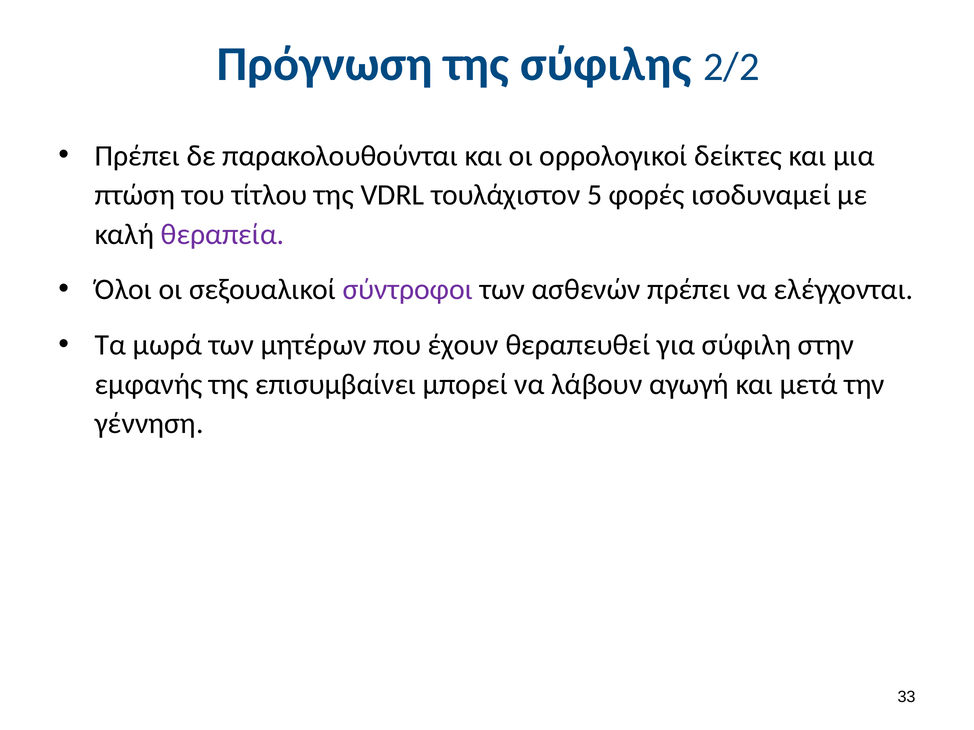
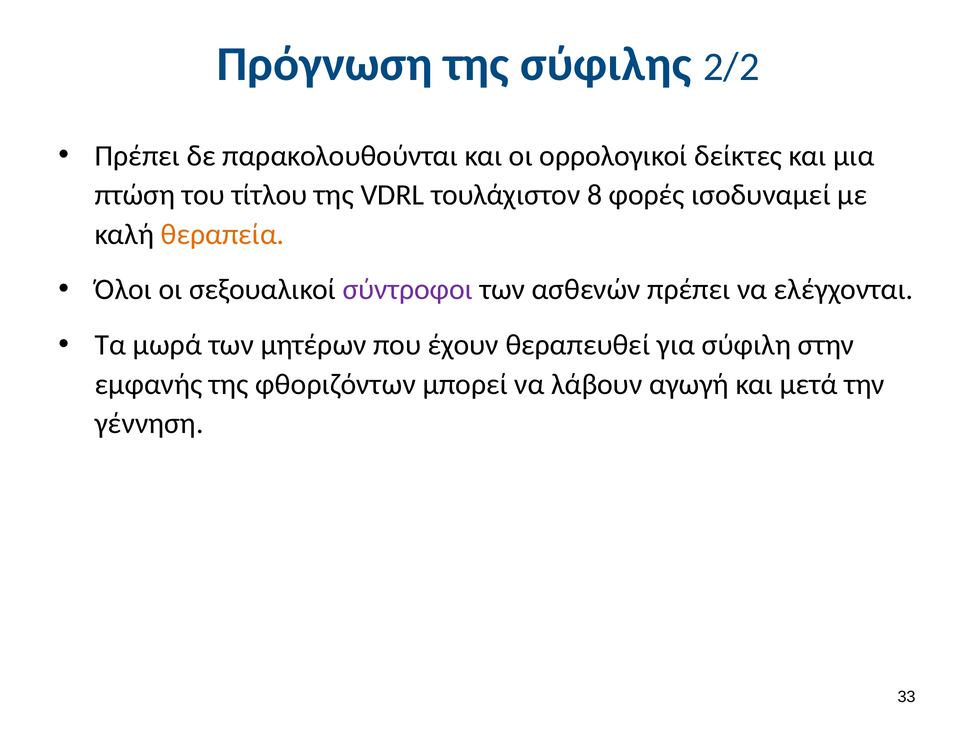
5: 5 -> 8
θεραπεία colour: purple -> orange
επισυμβαίνει: επισυμβαίνει -> φθοριζόντων
